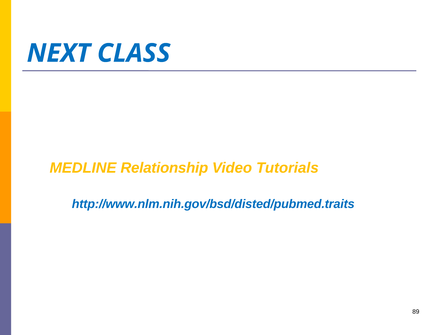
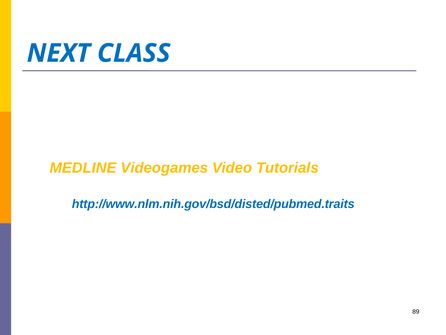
Relationship: Relationship -> Videogames
